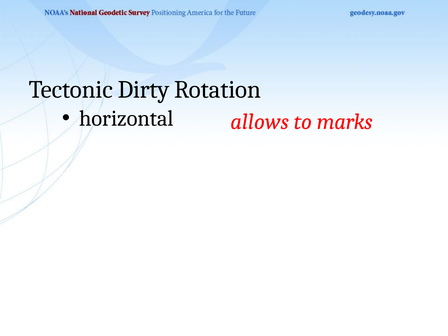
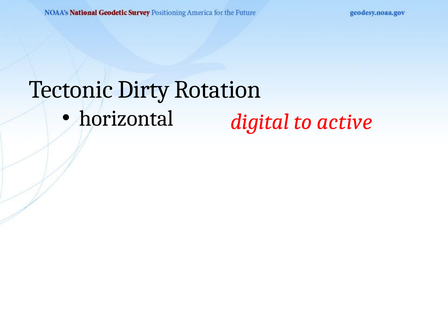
allows: allows -> digital
marks: marks -> active
